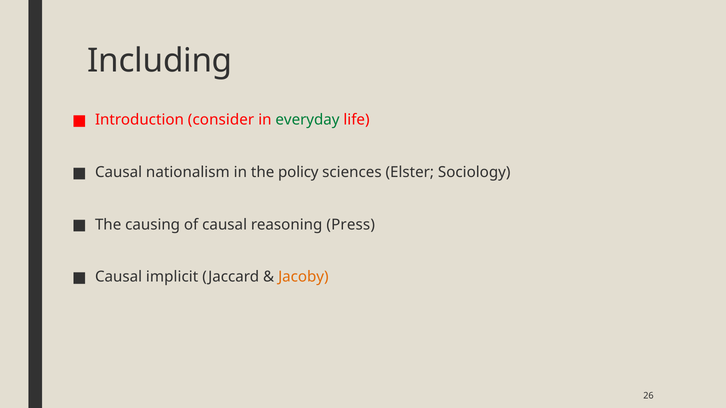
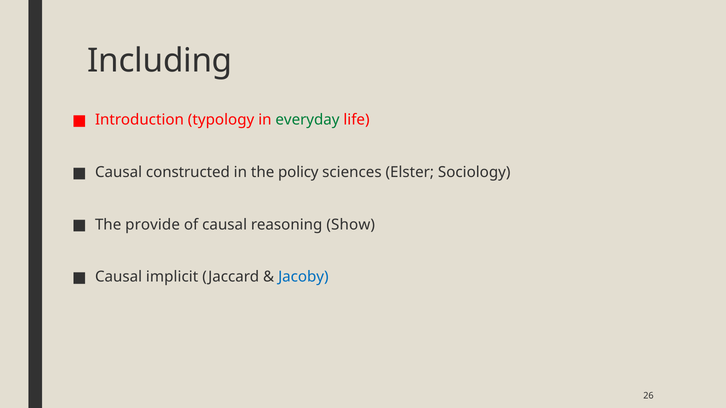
consider: consider -> typology
nationalism: nationalism -> constructed
causing: causing -> provide
Press: Press -> Show
Jacoby colour: orange -> blue
